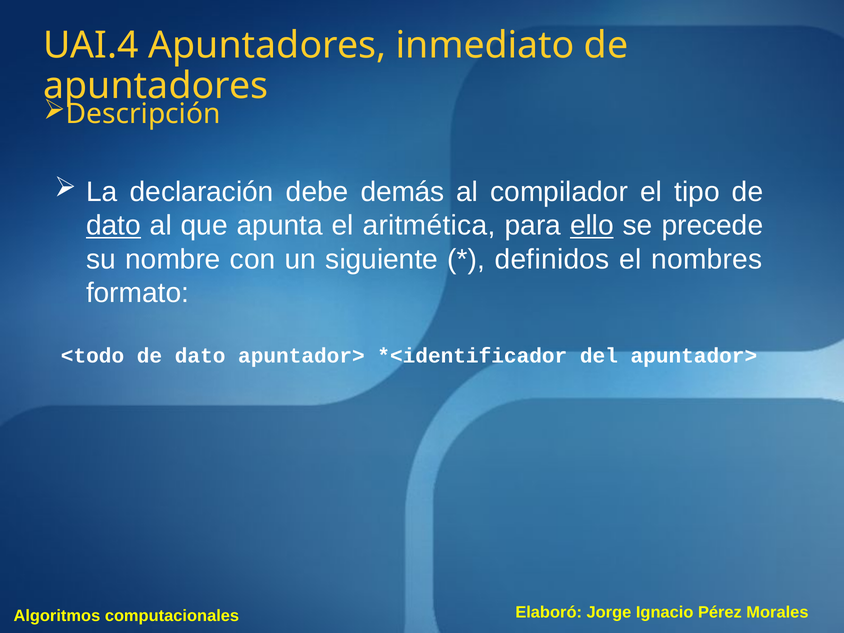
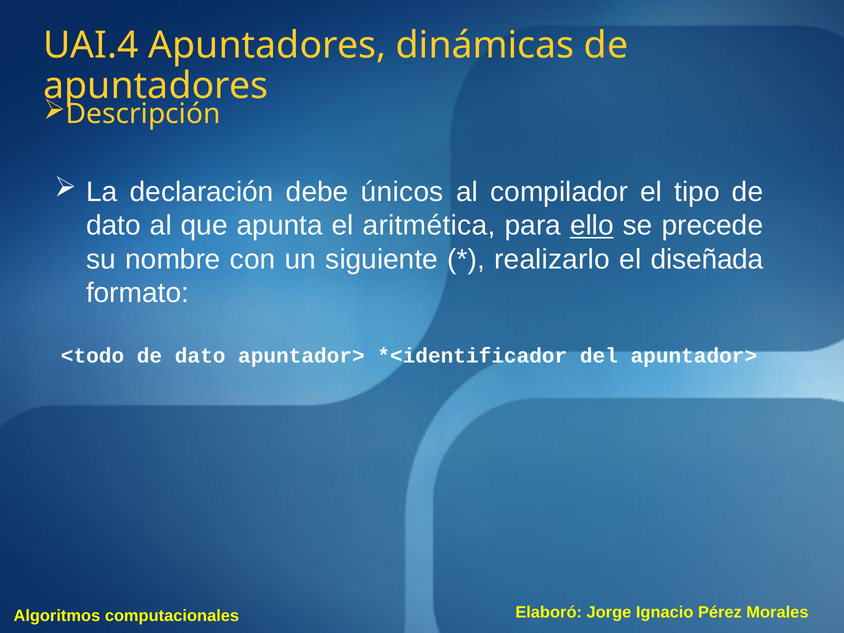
inmediato: inmediato -> dinámicas
demás: demás -> únicos
dato at (113, 226) underline: present -> none
definidos: definidos -> realizarlo
nombres: nombres -> diseñada
